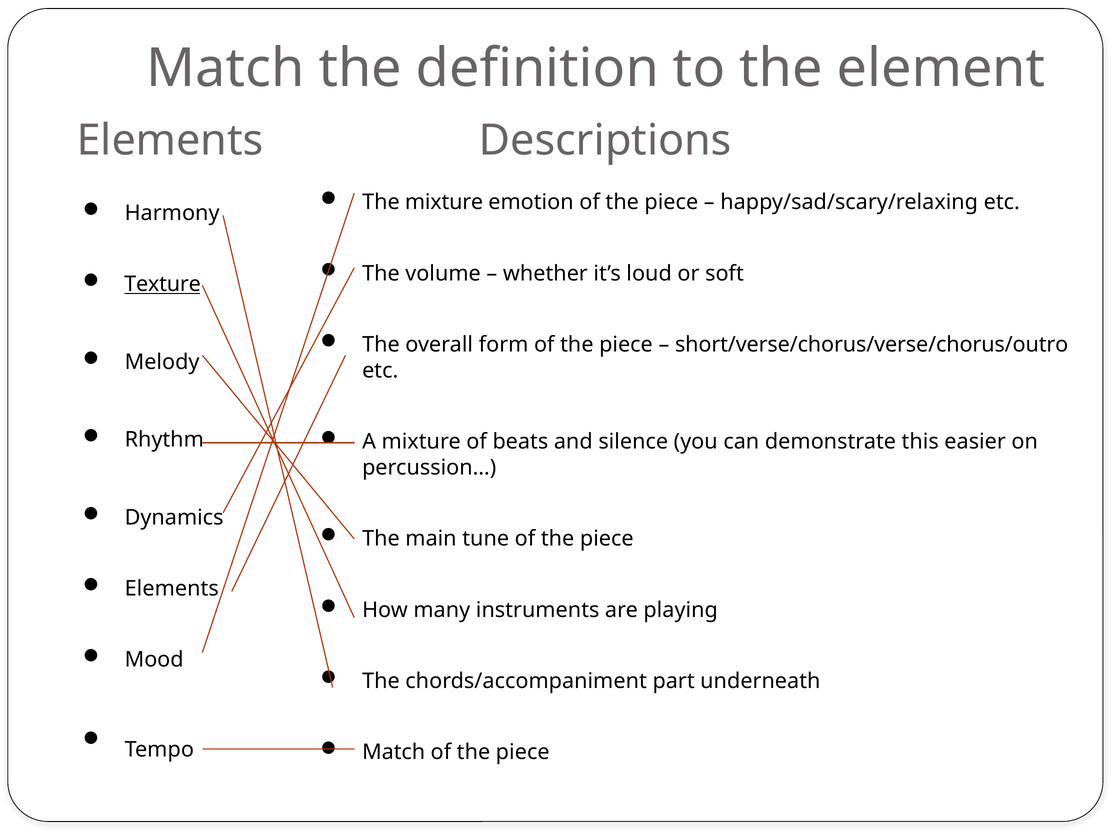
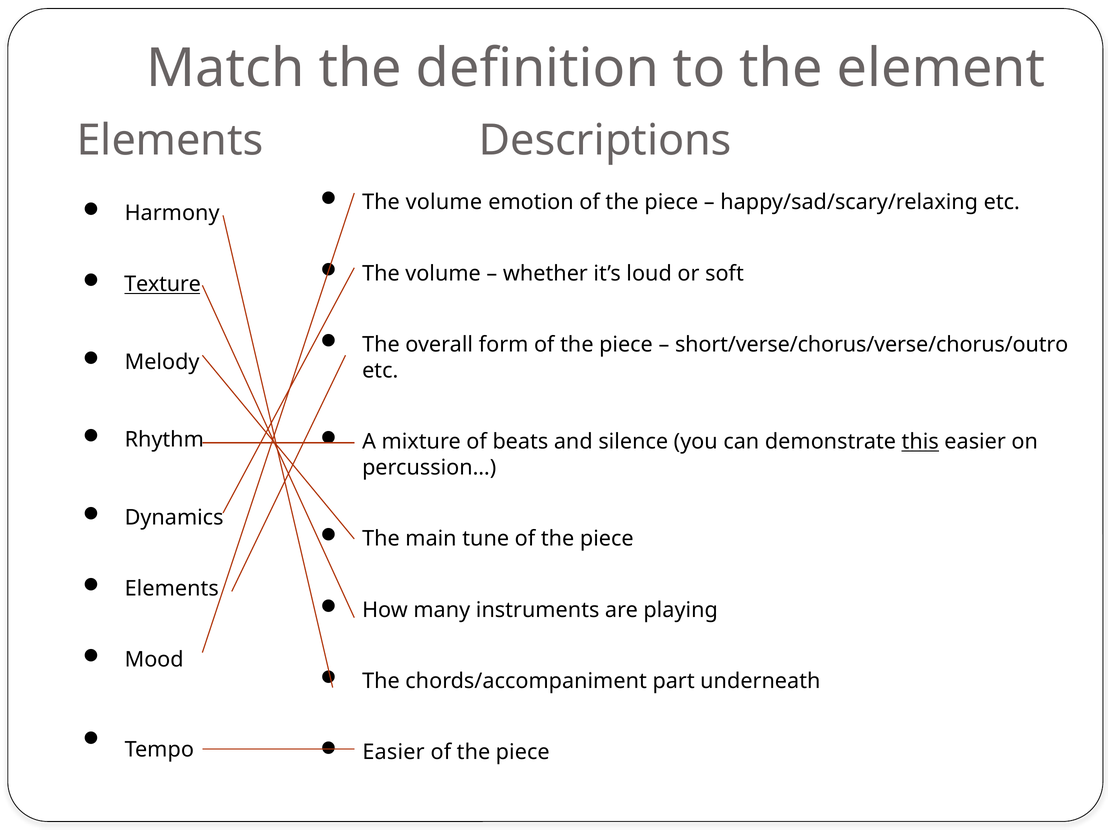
mixture at (444, 202): mixture -> volume
this underline: none -> present
Match at (394, 752): Match -> Easier
